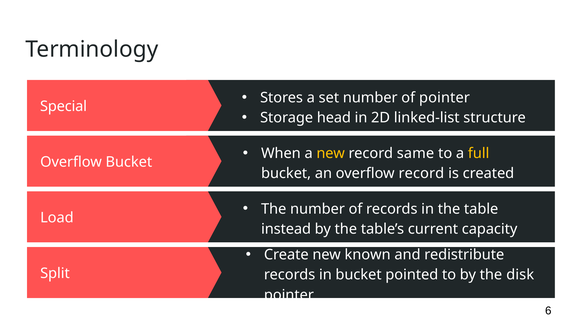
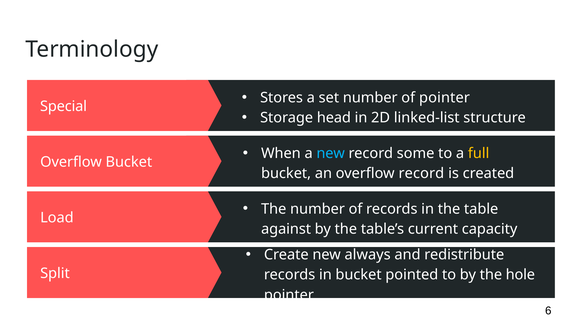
new at (331, 153) colour: yellow -> light blue
same: same -> some
instead: instead -> against
known: known -> always
disk: disk -> hole
